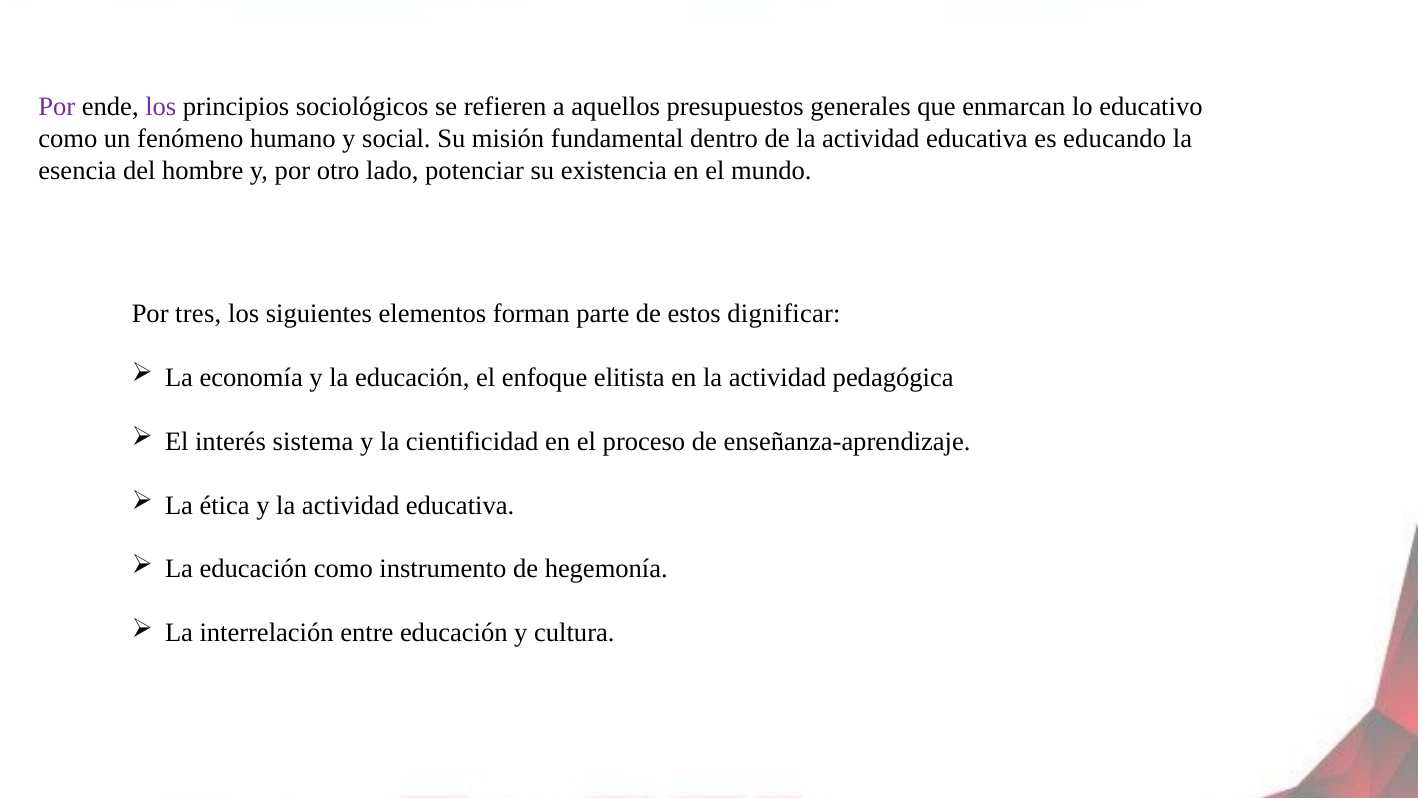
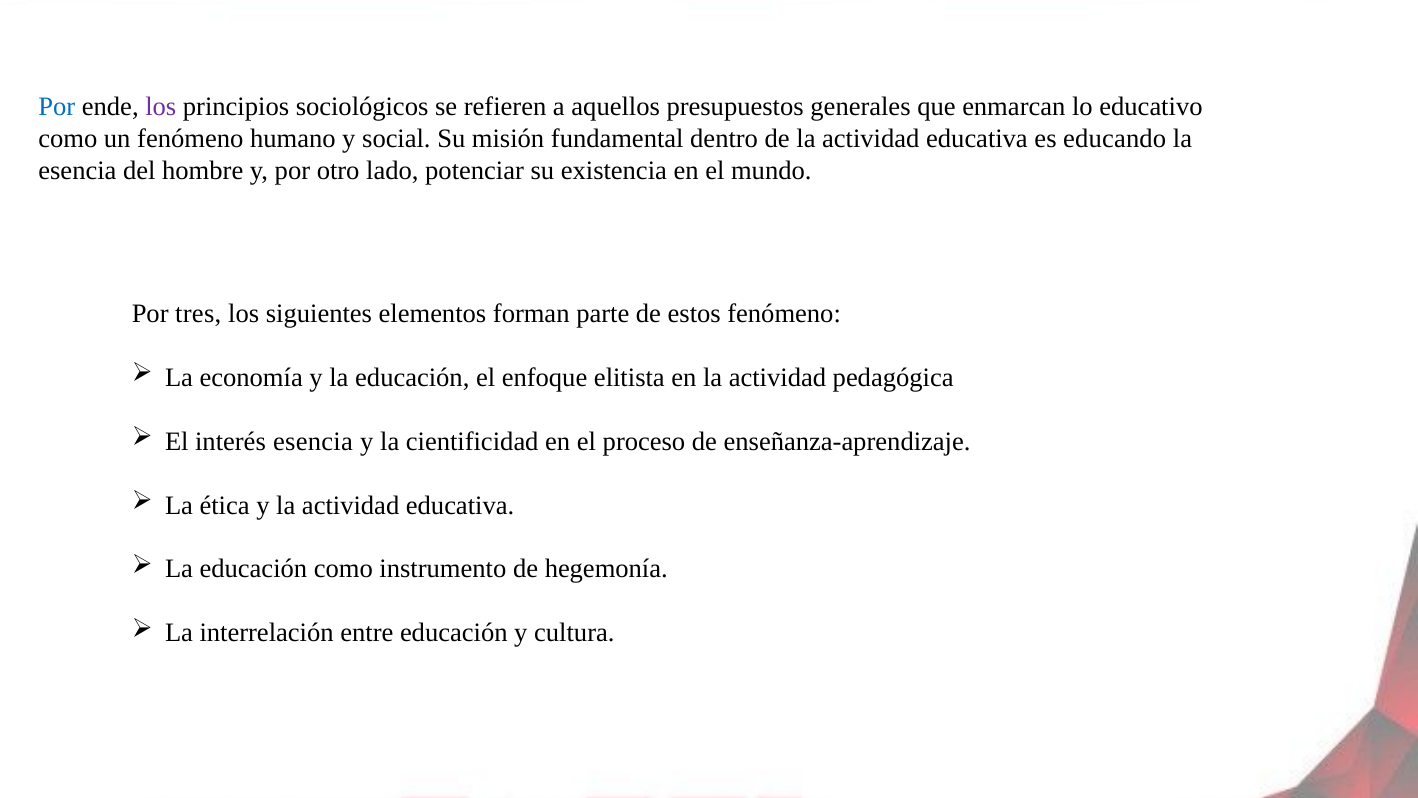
Por at (57, 107) colour: purple -> blue
estos dignificar: dignificar -> fenómeno
interés sistema: sistema -> esencia
